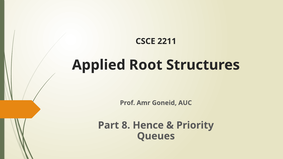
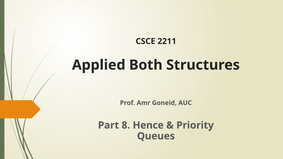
Root: Root -> Both
